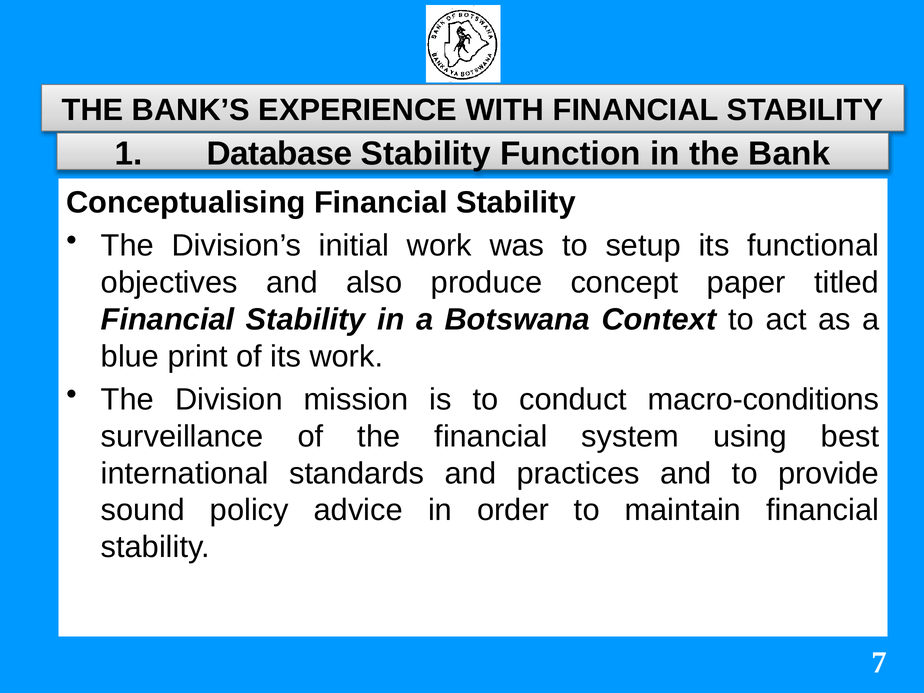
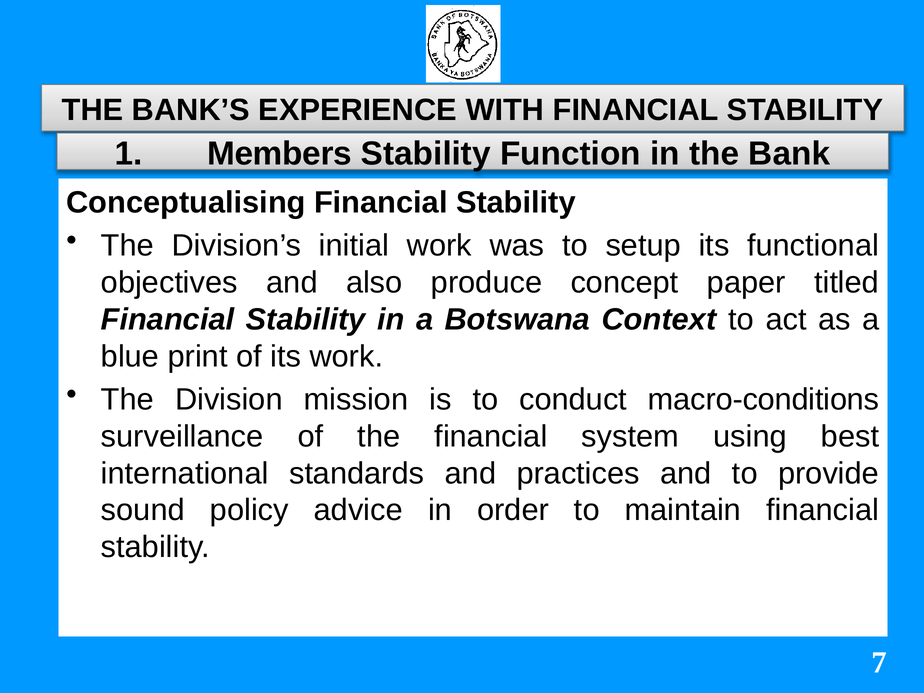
Database: Database -> Members
